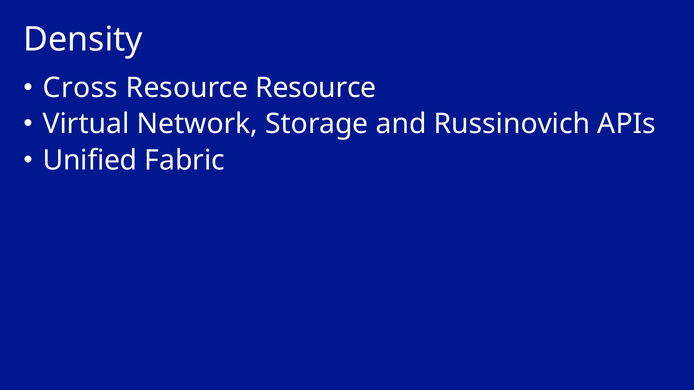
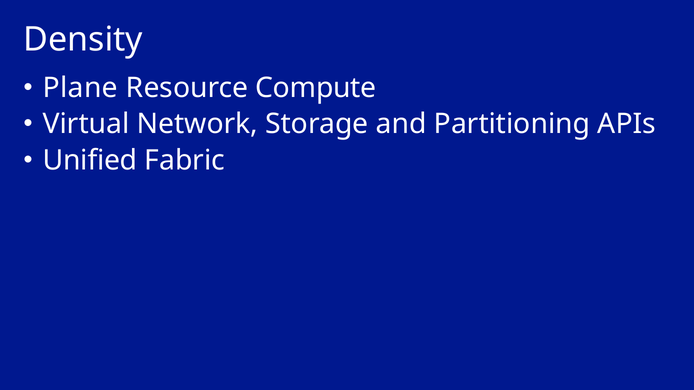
Cross: Cross -> Plane
Resource Resource: Resource -> Compute
Russinovich: Russinovich -> Partitioning
